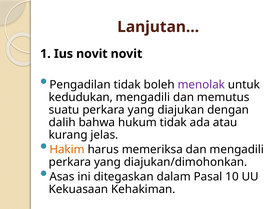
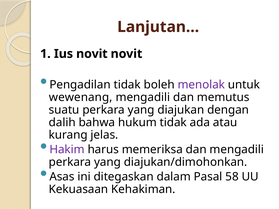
kedudukan: kedudukan -> wewenang
Hakim colour: orange -> purple
10: 10 -> 58
